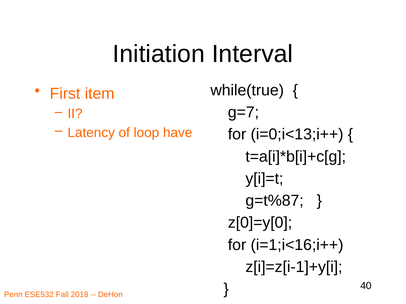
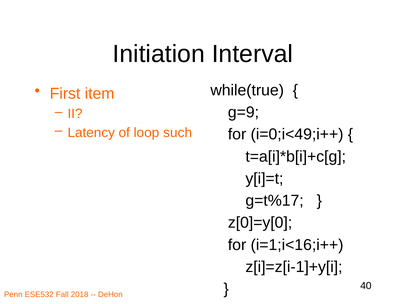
g=7: g=7 -> g=9
have: have -> such
i=0;i<13;i++: i=0;i<13;i++ -> i=0;i<49;i++
g=t%87: g=t%87 -> g=t%17
